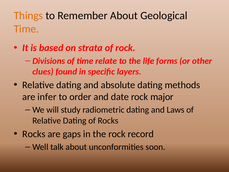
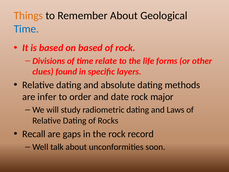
Time at (26, 29) colour: orange -> blue
on strata: strata -> based
Rocks at (34, 134): Rocks -> Recall
